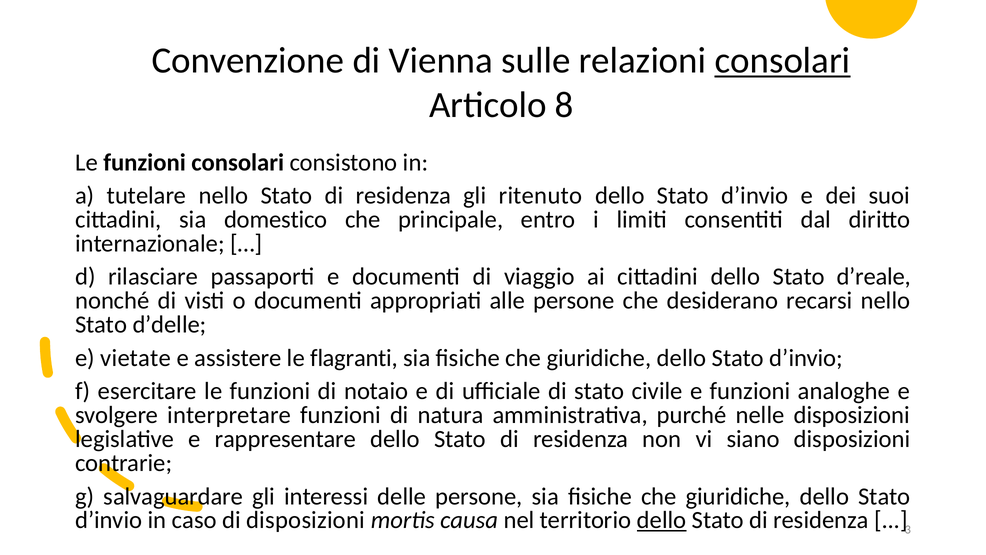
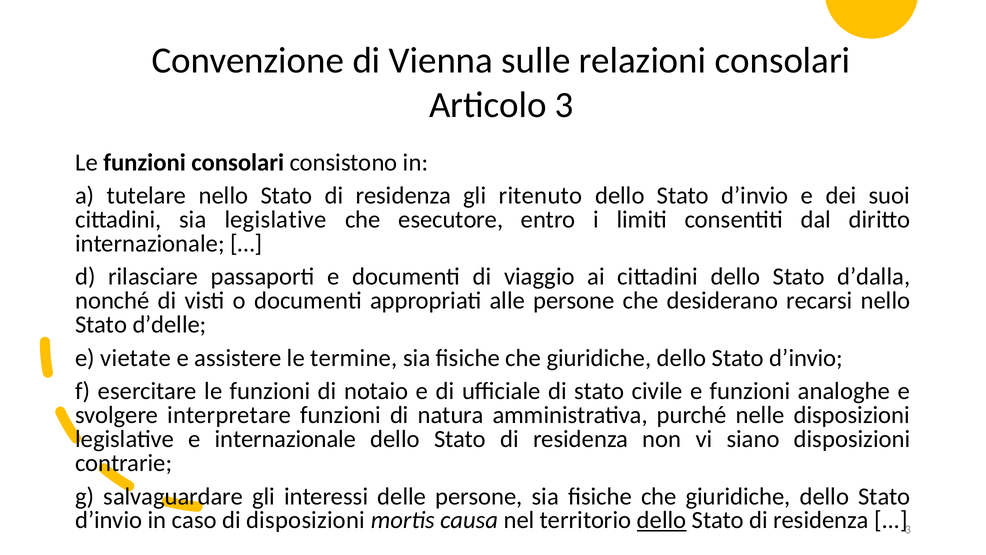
consolari at (783, 60) underline: present -> none
Articolo 8: 8 -> 3
sia domestico: domestico -> legislative
principale: principale -> esecutore
d’reale: d’reale -> d’dalla
flagranti: flagranti -> termine
e rappresentare: rappresentare -> internazionale
